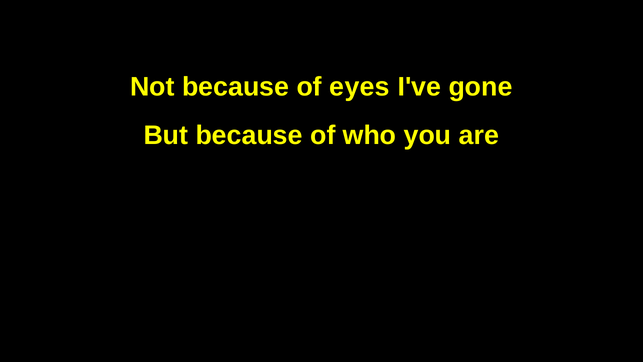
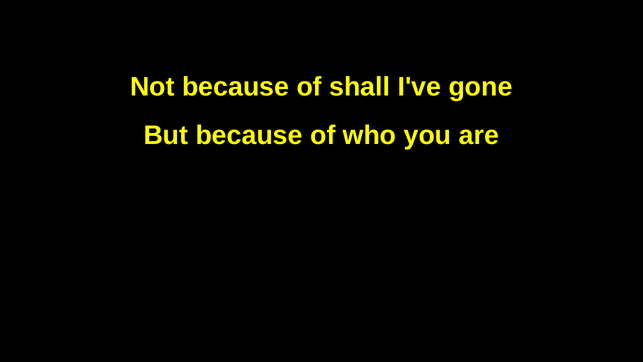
eyes: eyes -> shall
